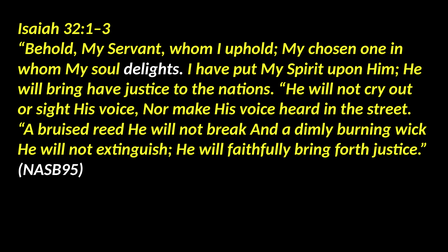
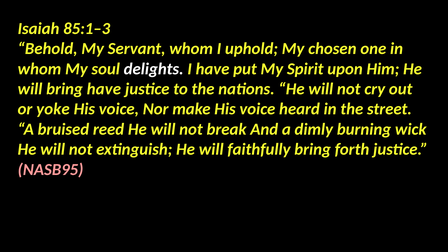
32:1–3: 32:1–3 -> 85:1–3
sight: sight -> yoke
NASB95 colour: white -> pink
